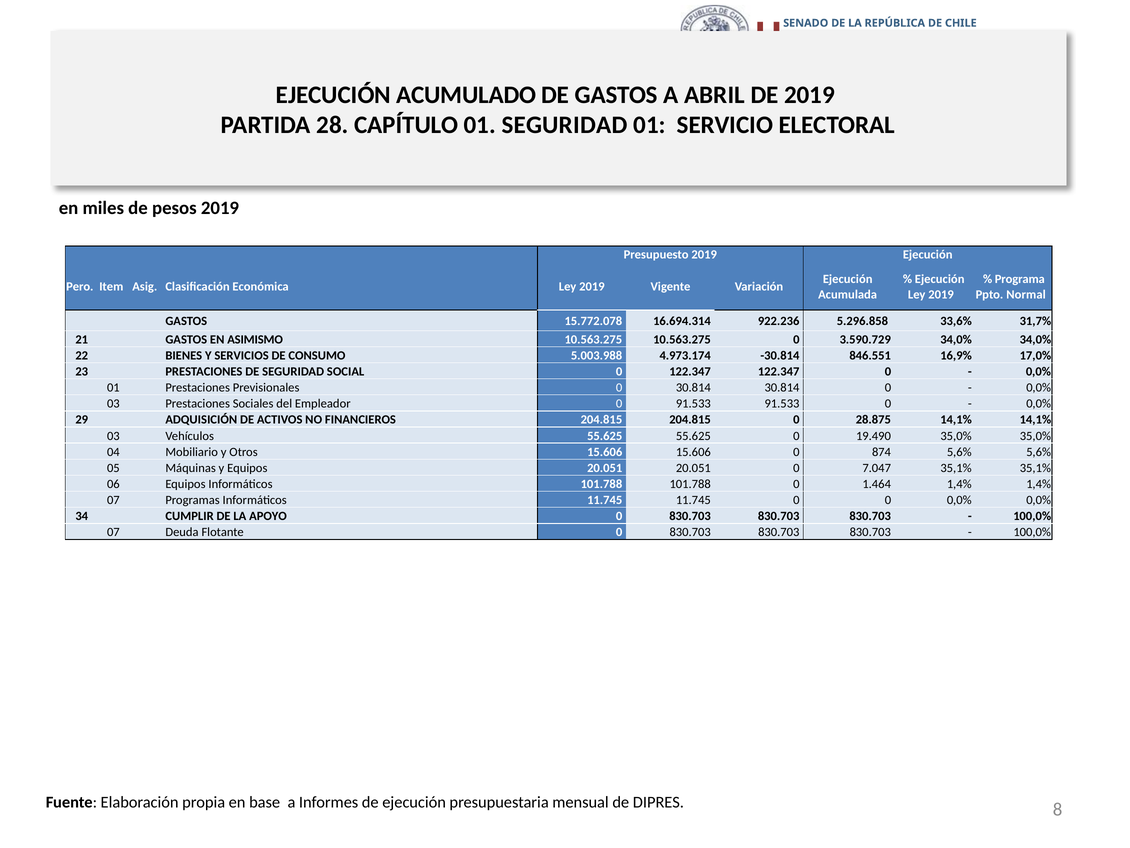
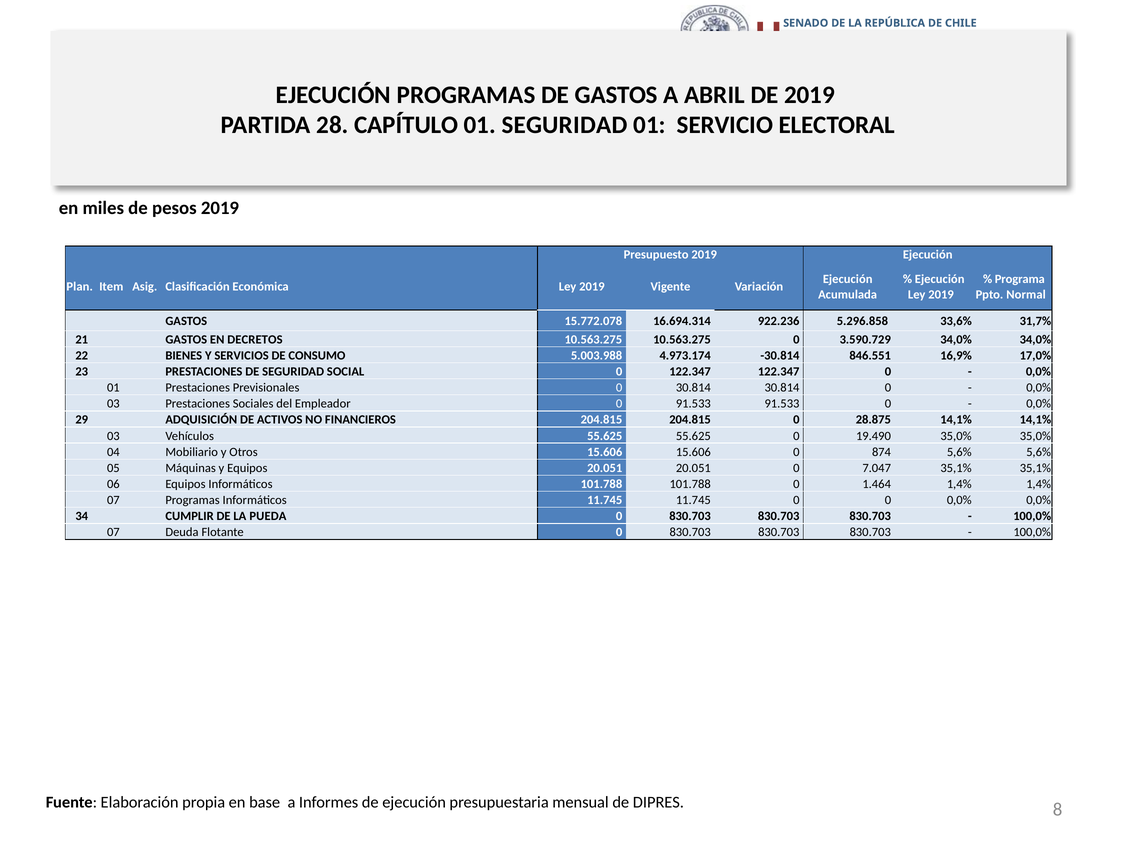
EJECUCIÓN ACUMULADO: ACUMULADO -> PROGRAMAS
Pero: Pero -> Plan
ASIMISMO: ASIMISMO -> DECRETOS
LA APOYO: APOYO -> PUEDA
